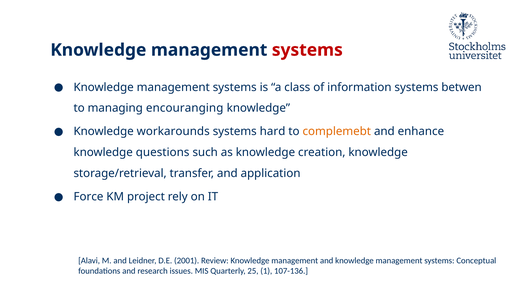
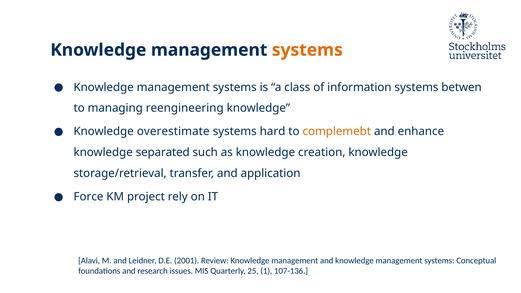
systems at (307, 50) colour: red -> orange
encouranging: encouranging -> reengineering
workarounds: workarounds -> overestimate
questions: questions -> separated
